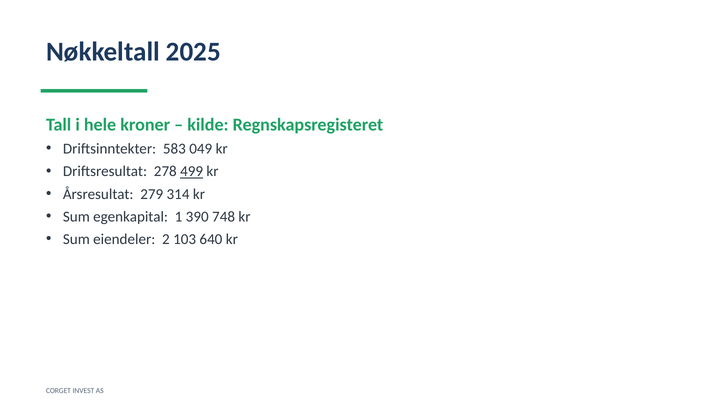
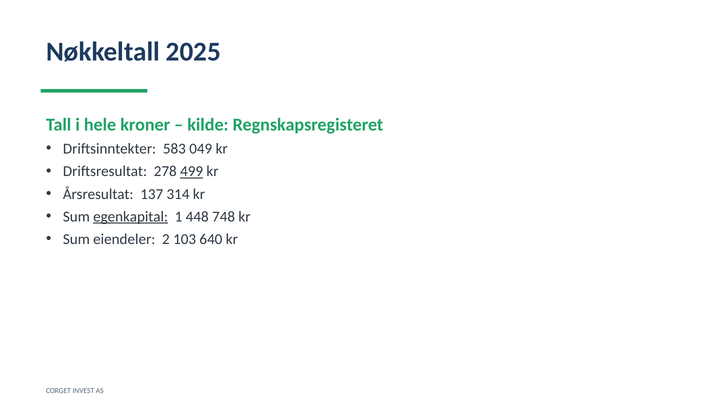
279: 279 -> 137
egenkapital underline: none -> present
390: 390 -> 448
